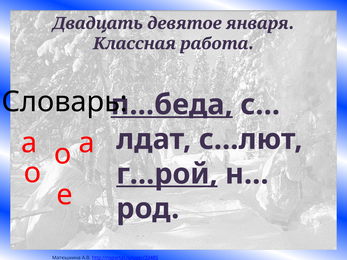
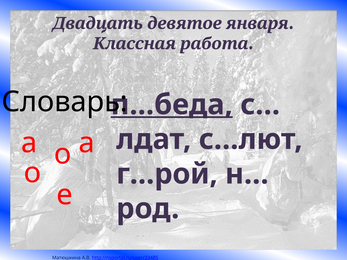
г…рой underline: present -> none
